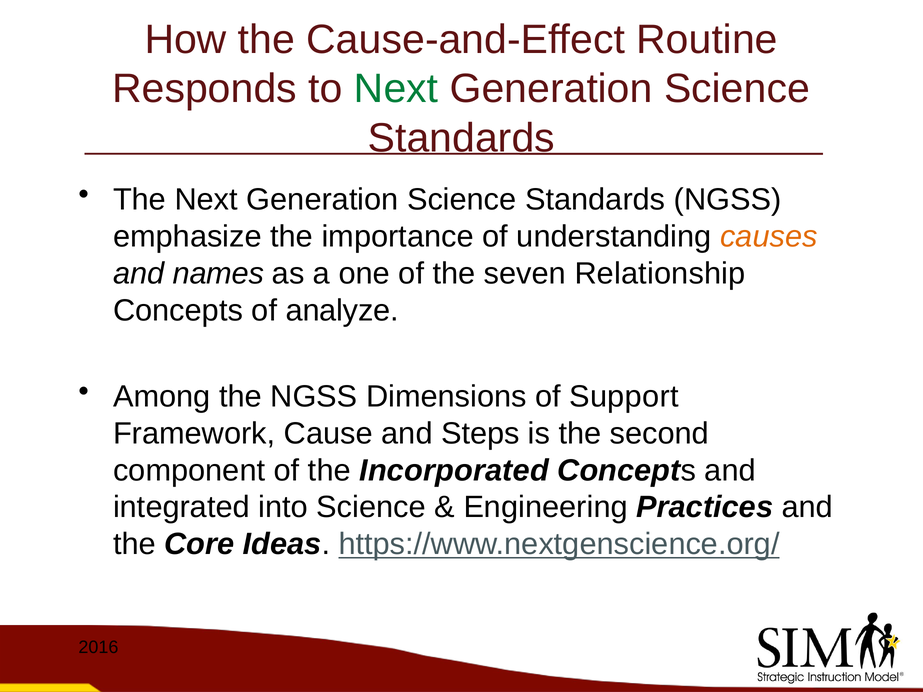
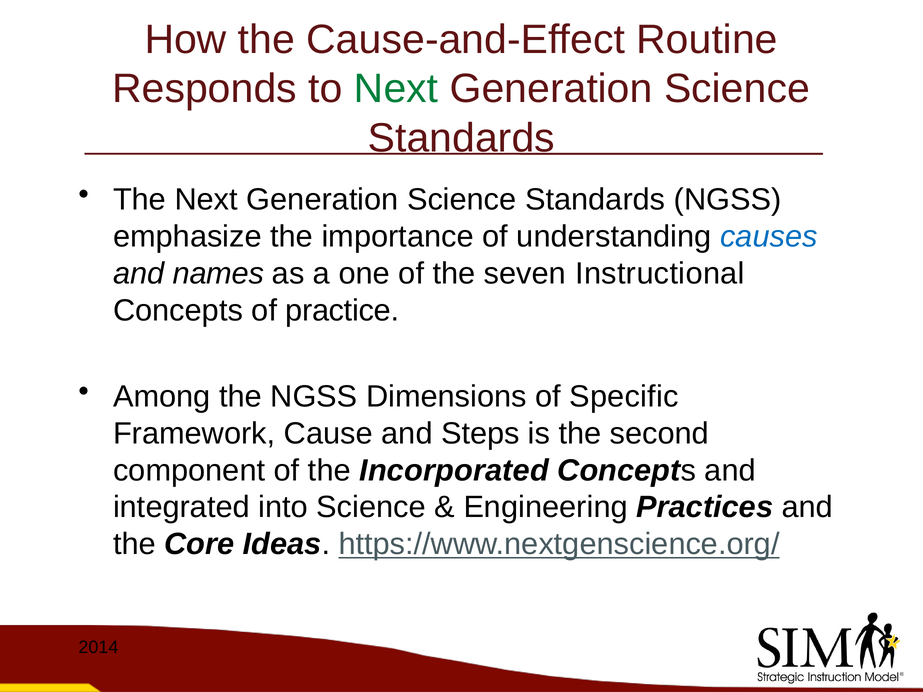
causes colour: orange -> blue
Relationship: Relationship -> Instructional
analyze: analyze -> practice
Support: Support -> Specific
2016: 2016 -> 2014
